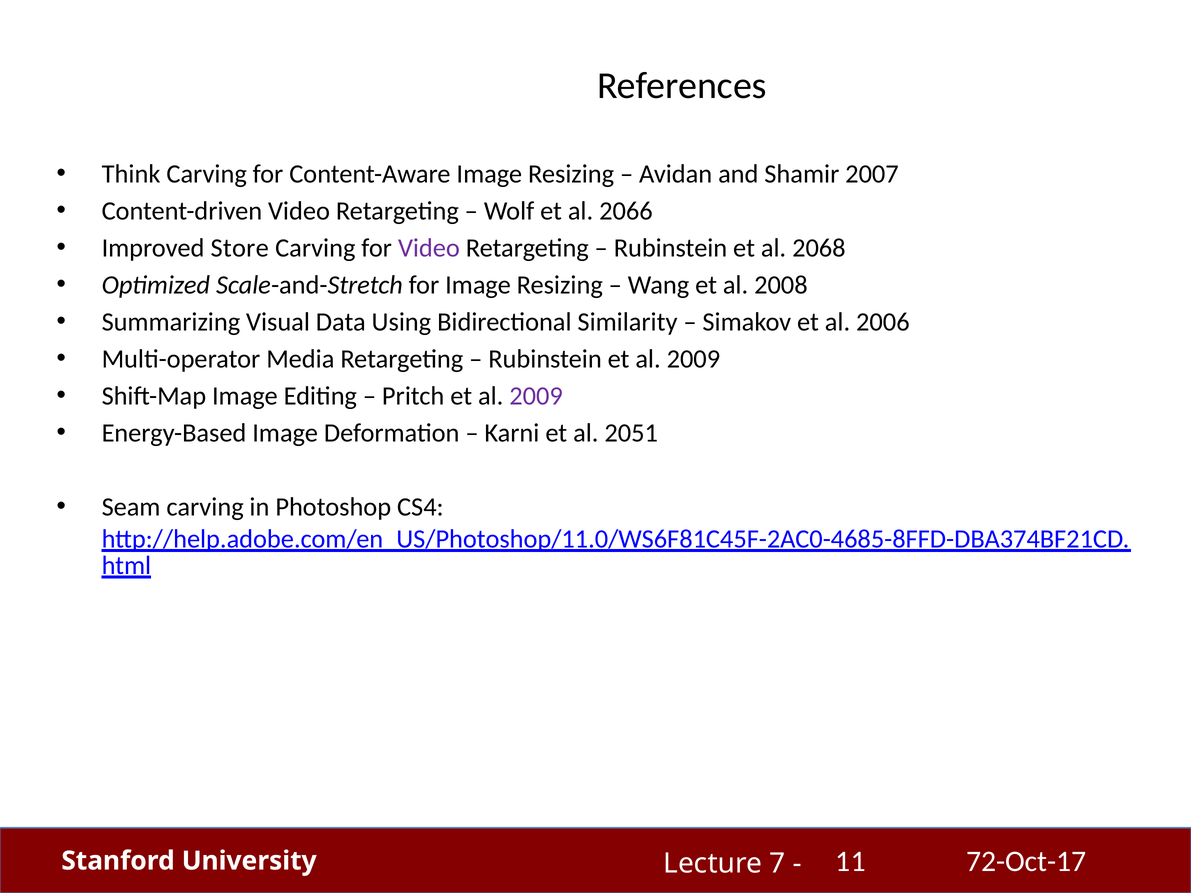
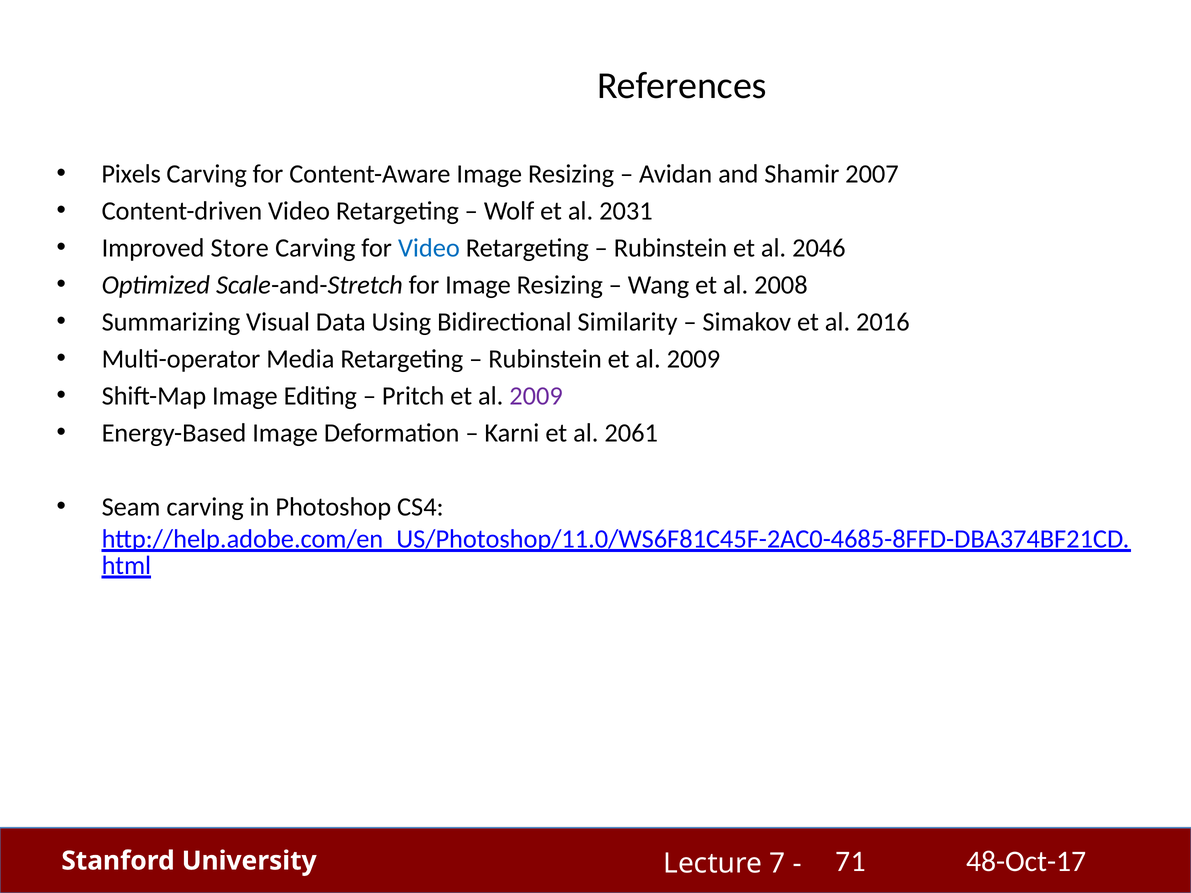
Think: Think -> Pixels
2066: 2066 -> 2031
Video at (429, 248) colour: purple -> blue
2068: 2068 -> 2046
2006: 2006 -> 2016
2051: 2051 -> 2061
72-Oct-17: 72-Oct-17 -> 48-Oct-17
11: 11 -> 71
